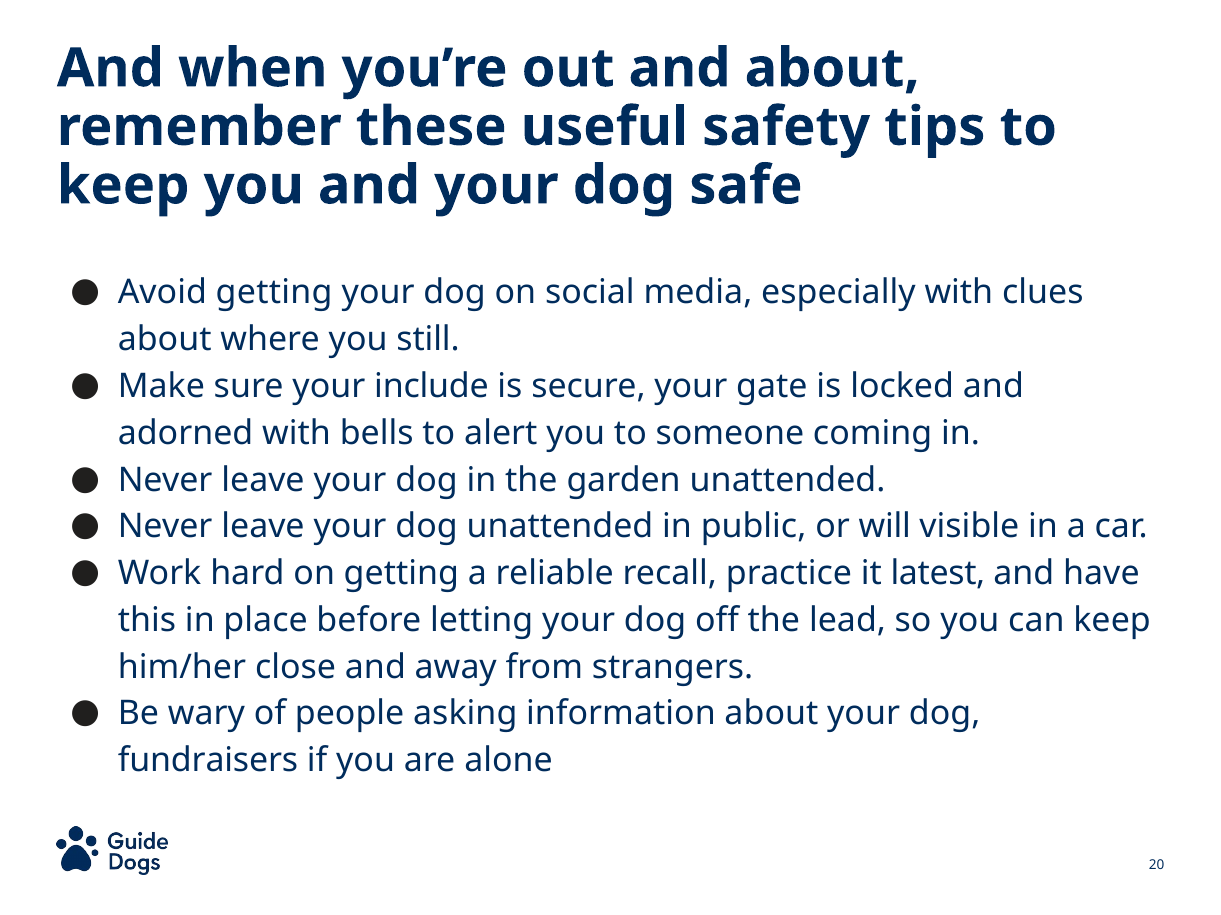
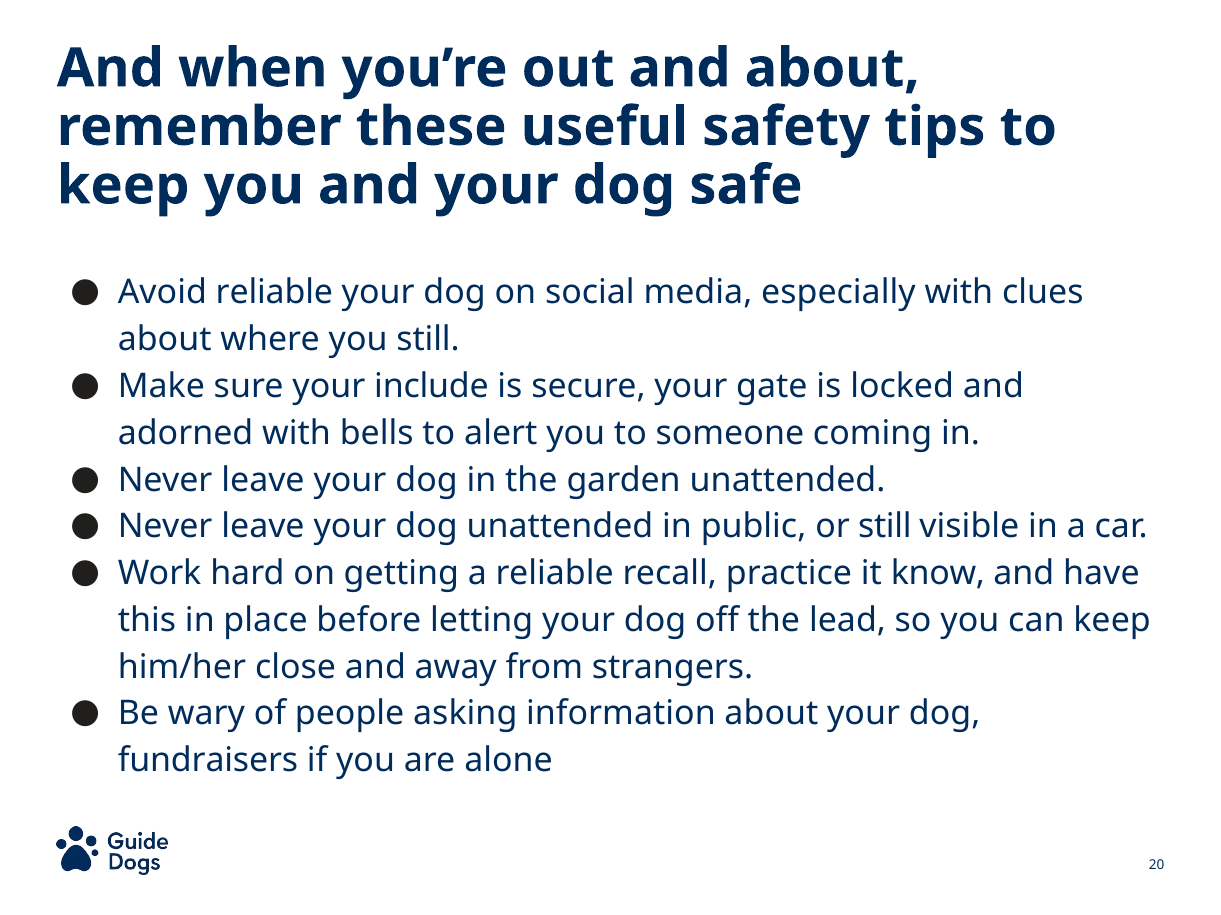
Avoid getting: getting -> reliable
or will: will -> still
latest: latest -> know
